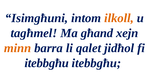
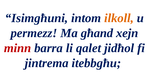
tagħmel: tagħmel -> permezz
minn colour: orange -> red
itebbgħu at (47, 63): itebbgħu -> jintrema
